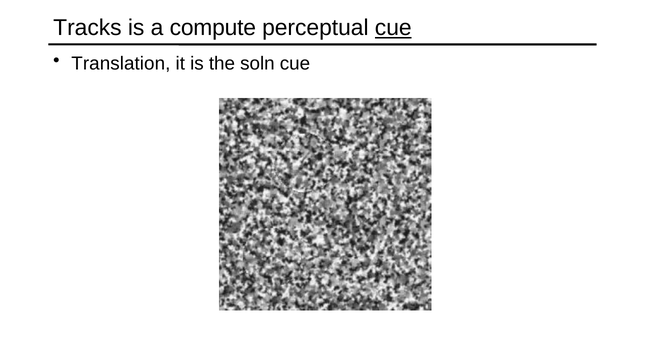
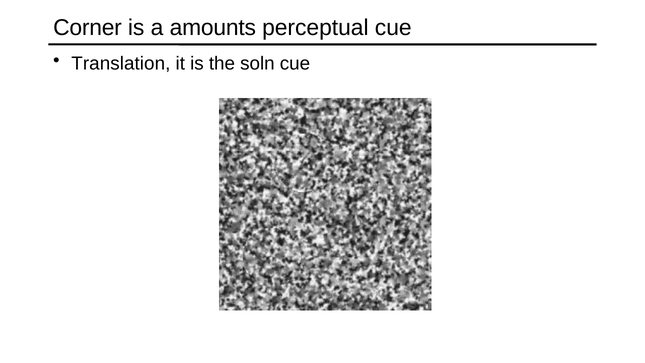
Tracks: Tracks -> Corner
compute: compute -> amounts
cue at (393, 28) underline: present -> none
